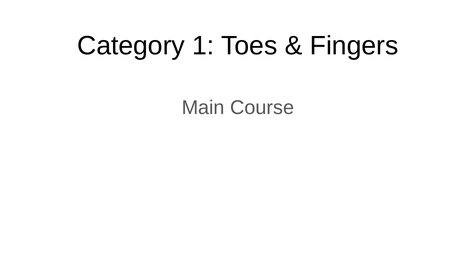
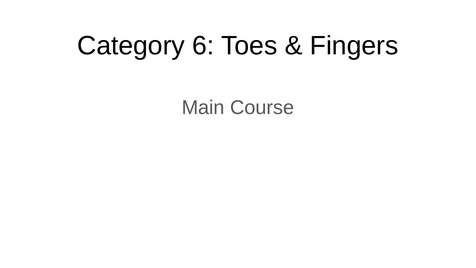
1: 1 -> 6
